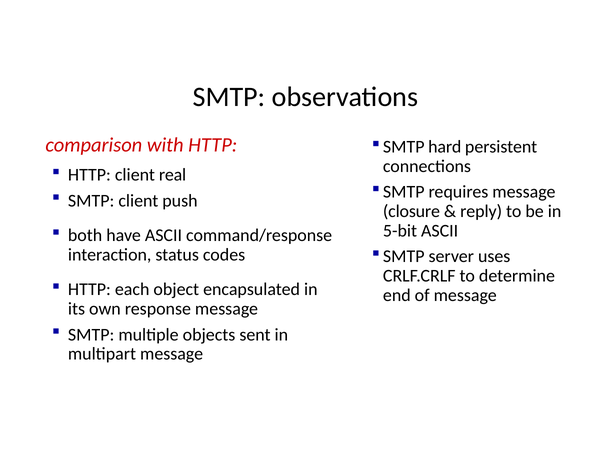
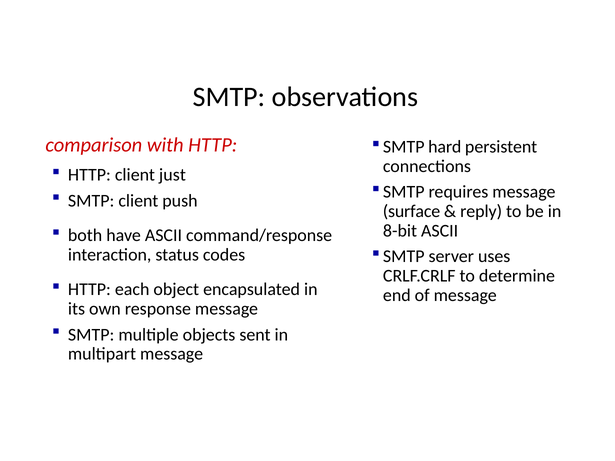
real: real -> just
closure: closure -> surface
5-bit: 5-bit -> 8-bit
